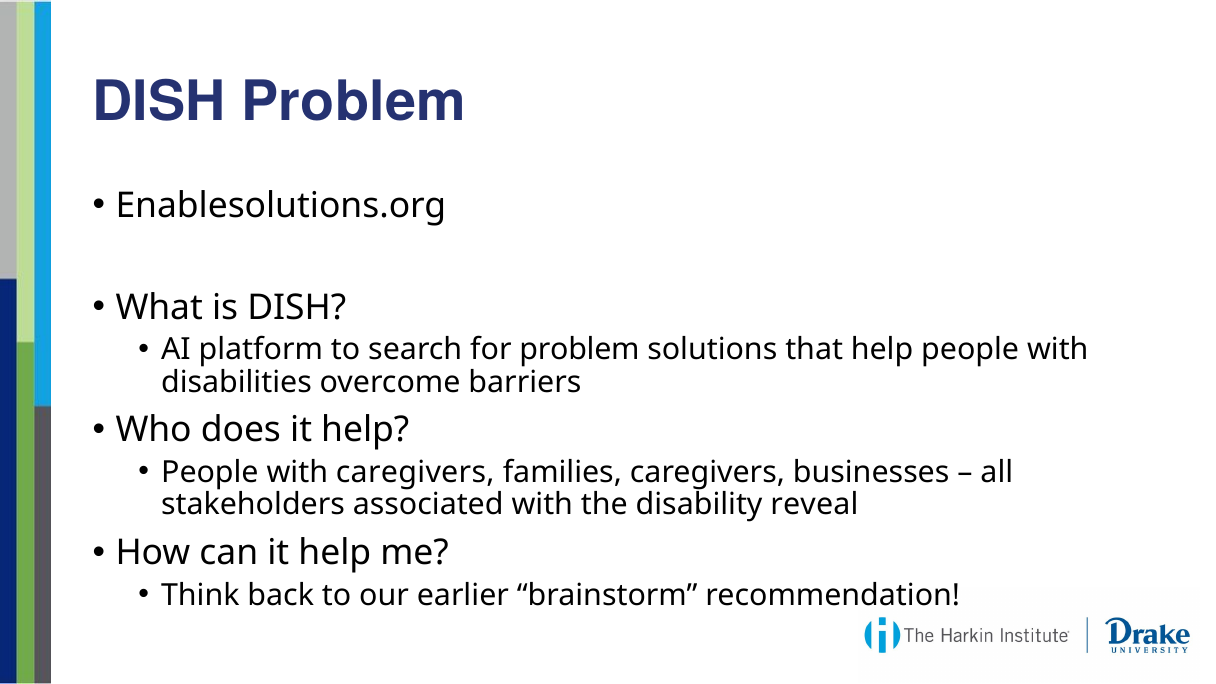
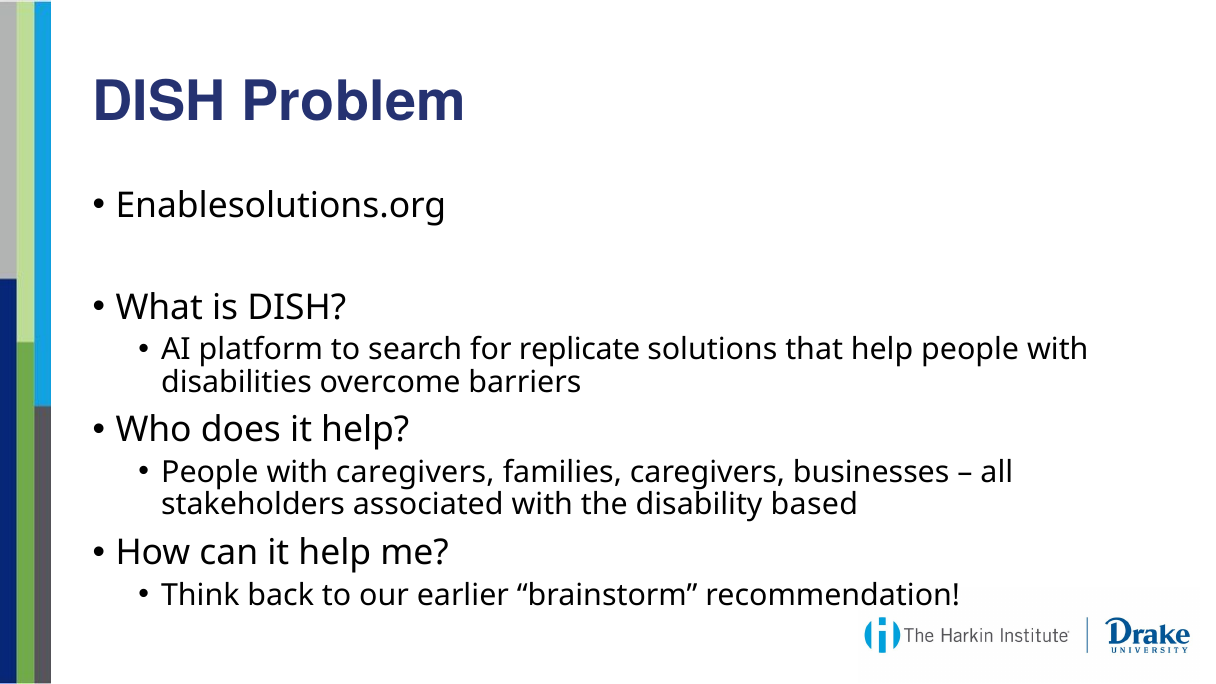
for problem: problem -> replicate
reveal: reveal -> based
